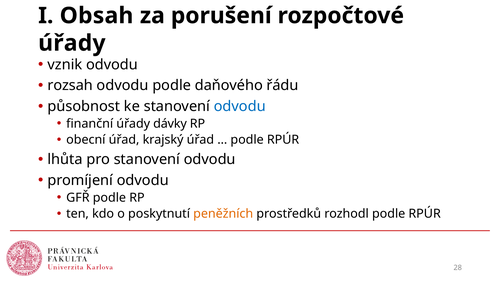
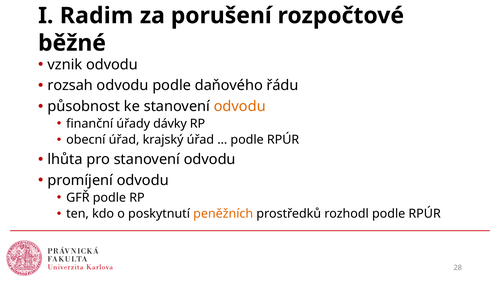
Obsah: Obsah -> Radim
úřady at (72, 43): úřady -> běžné
odvodu at (240, 107) colour: blue -> orange
